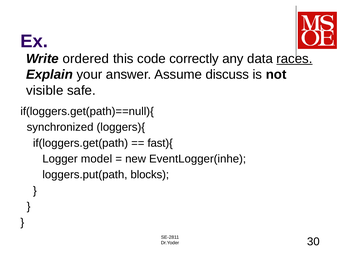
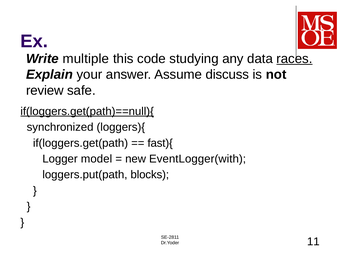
ordered: ordered -> multiple
correctly: correctly -> studying
visible: visible -> review
if(loggers.get(path)==null){ underline: none -> present
EventLogger(inhe: EventLogger(inhe -> EventLogger(with
30: 30 -> 11
